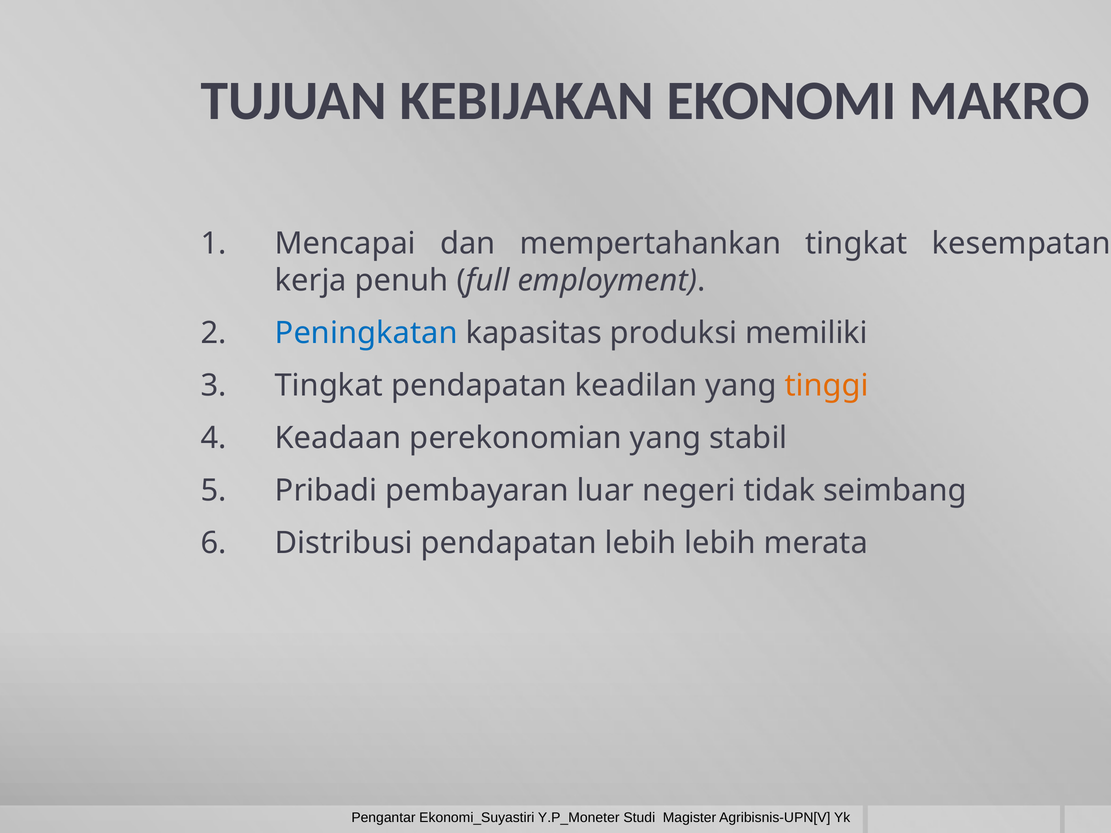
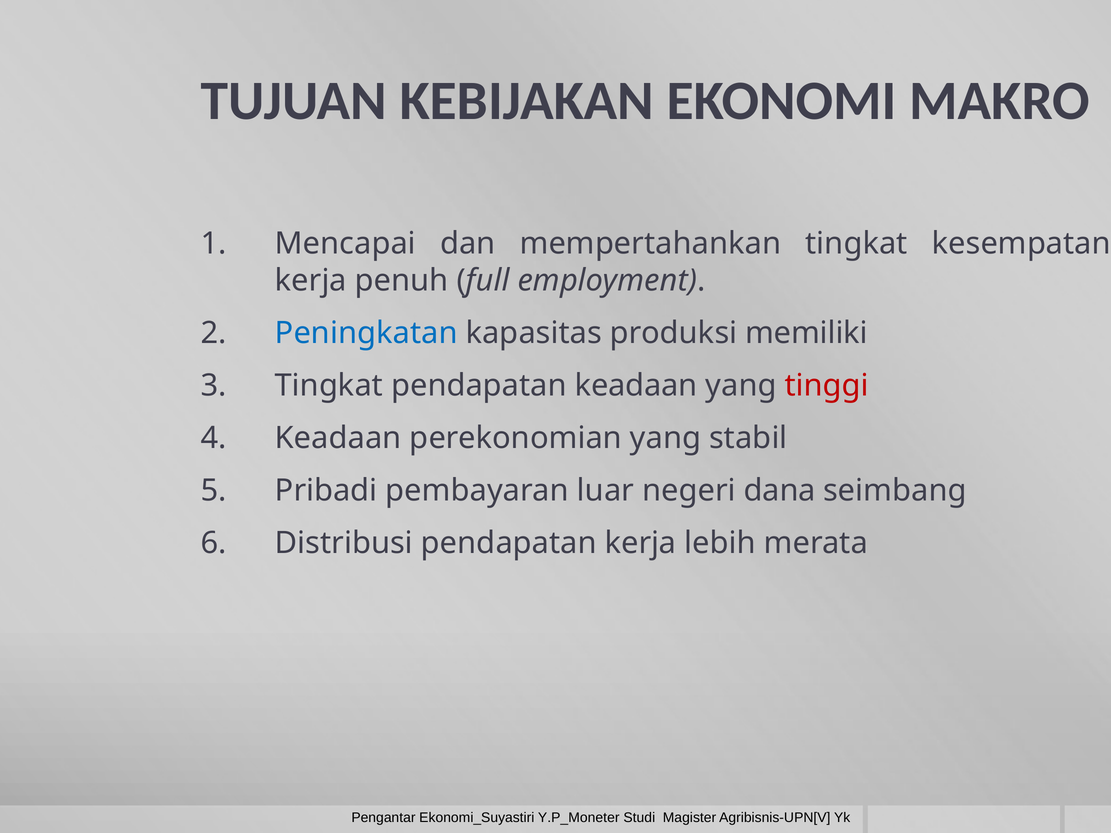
pendapatan keadilan: keadilan -> keadaan
tinggi colour: orange -> red
tidak: tidak -> dana
pendapatan lebih: lebih -> kerja
